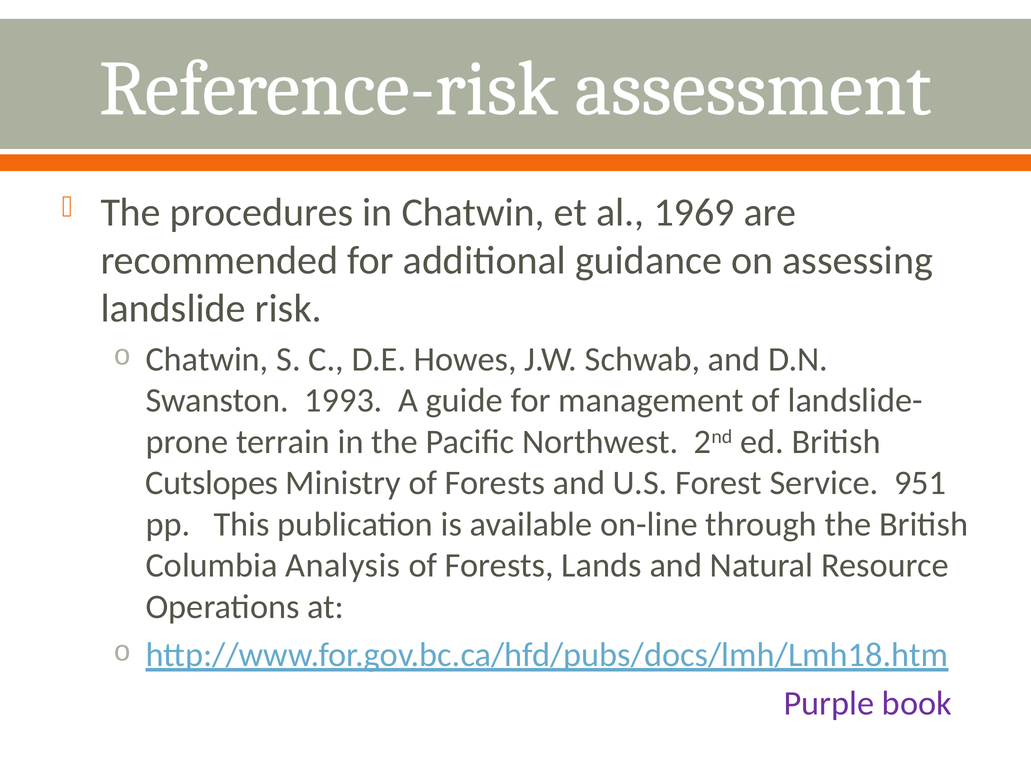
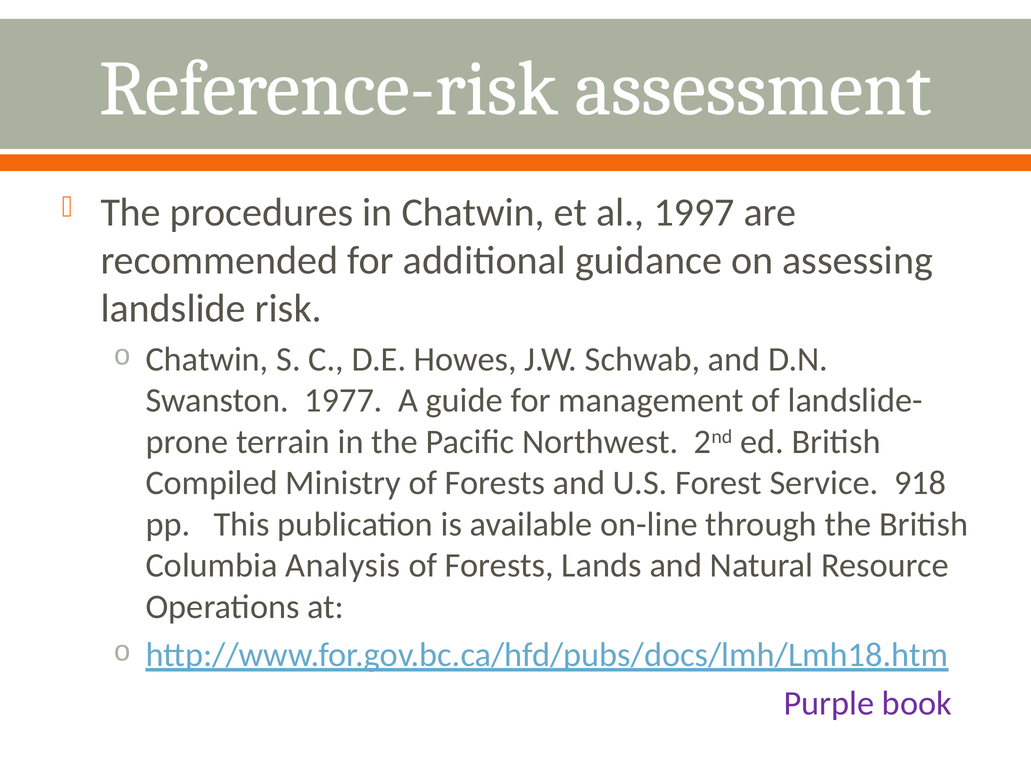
1969: 1969 -> 1997
1993: 1993 -> 1977
Cutslopes: Cutslopes -> Compiled
951: 951 -> 918
